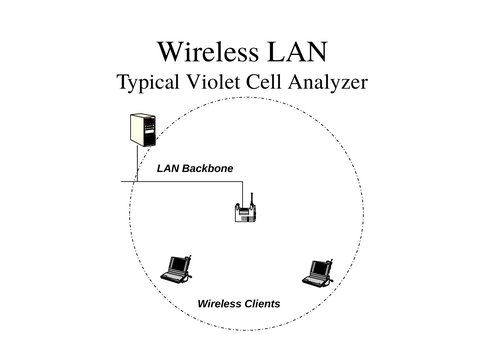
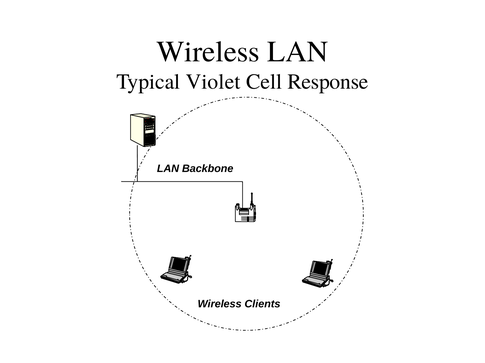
Analyzer: Analyzer -> Response
